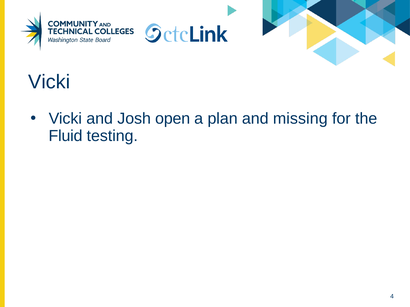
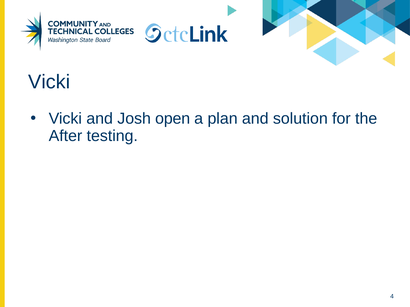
missing: missing -> solution
Fluid: Fluid -> After
